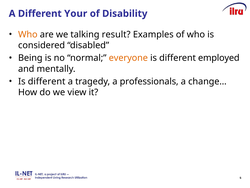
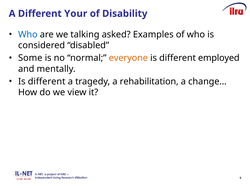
Who at (28, 34) colour: orange -> blue
result: result -> asked
Being: Being -> Some
professionals: professionals -> rehabilitation
